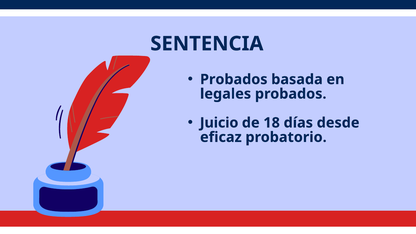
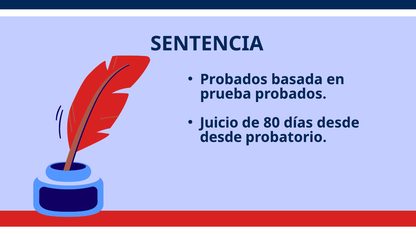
legales: legales -> prueba
18: 18 -> 80
eficaz at (221, 137): eficaz -> desde
